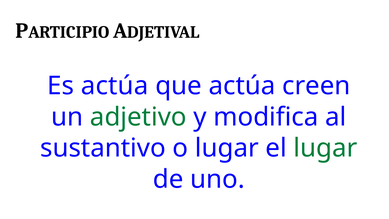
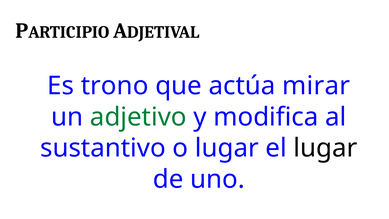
Es actúa: actúa -> trono
creen: creen -> mirar
lugar at (325, 148) colour: green -> black
